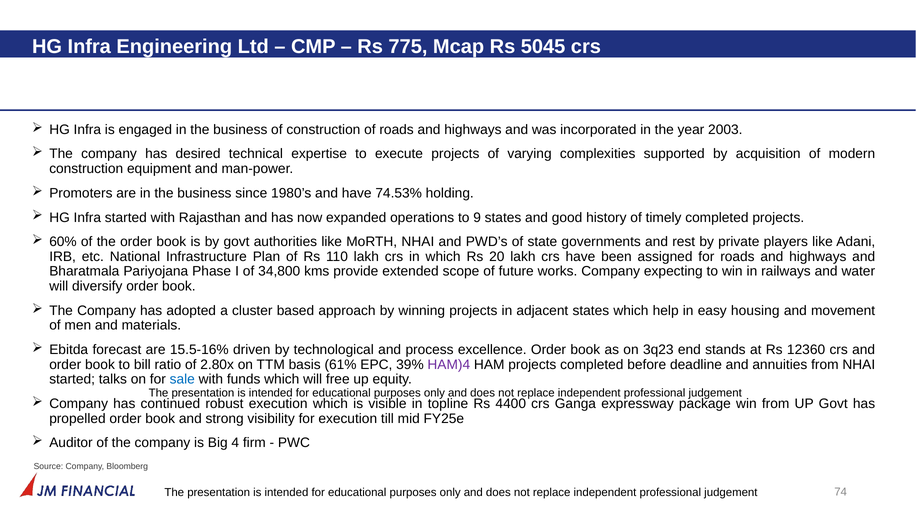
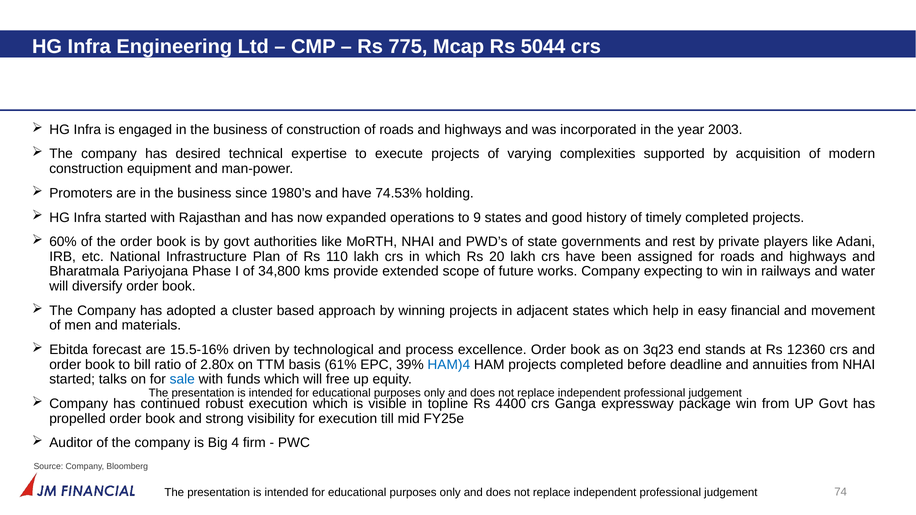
5045: 5045 -> 5044
housing: housing -> financial
HAM)4 colour: purple -> blue
